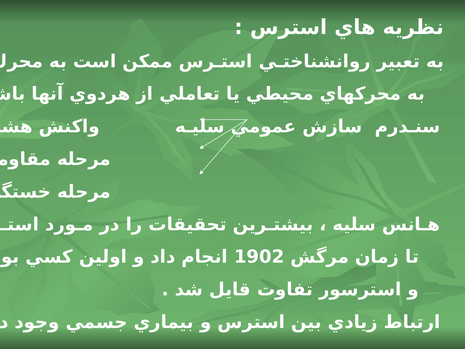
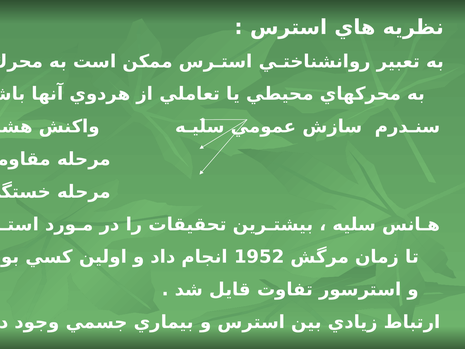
1902: 1902 -> 1952
